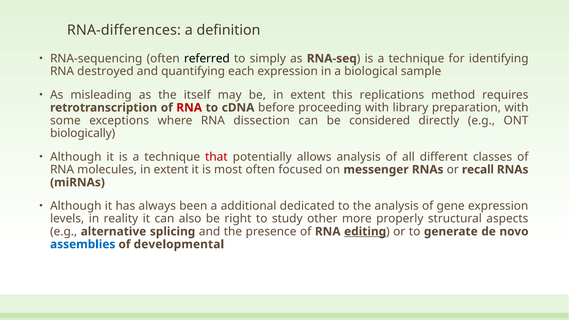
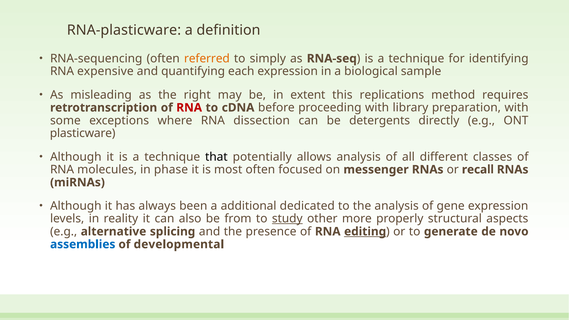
RNA-differences: RNA-differences -> RNA-plasticware
referred colour: black -> orange
destroyed: destroyed -> expensive
itself: itself -> right
considered: considered -> detergents
biologically: biologically -> plasticware
that colour: red -> black
molecules in extent: extent -> phase
right: right -> from
study underline: none -> present
